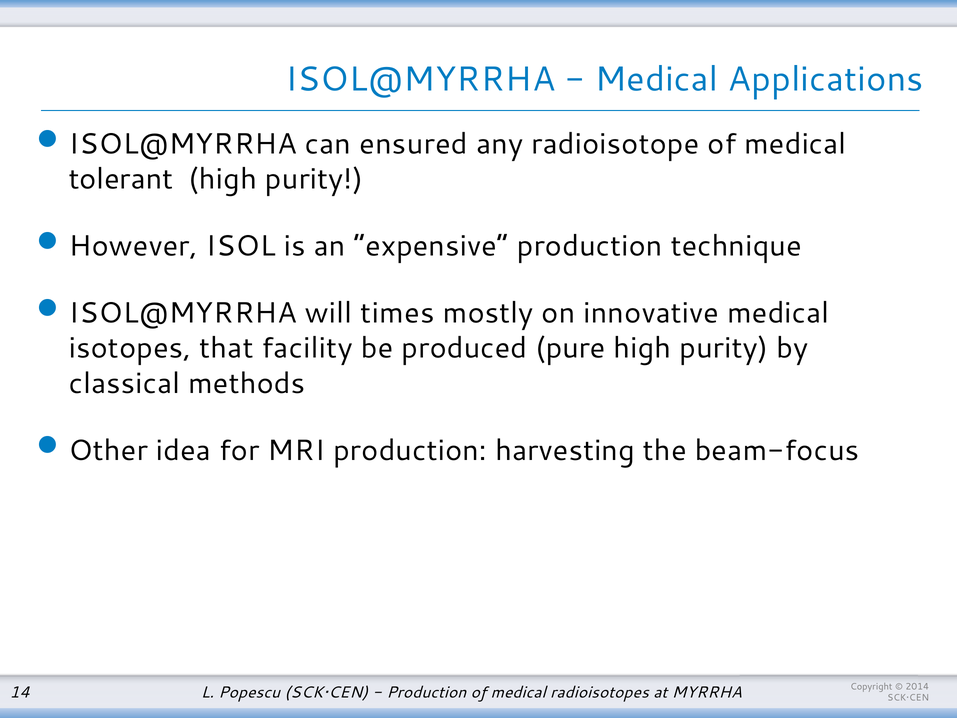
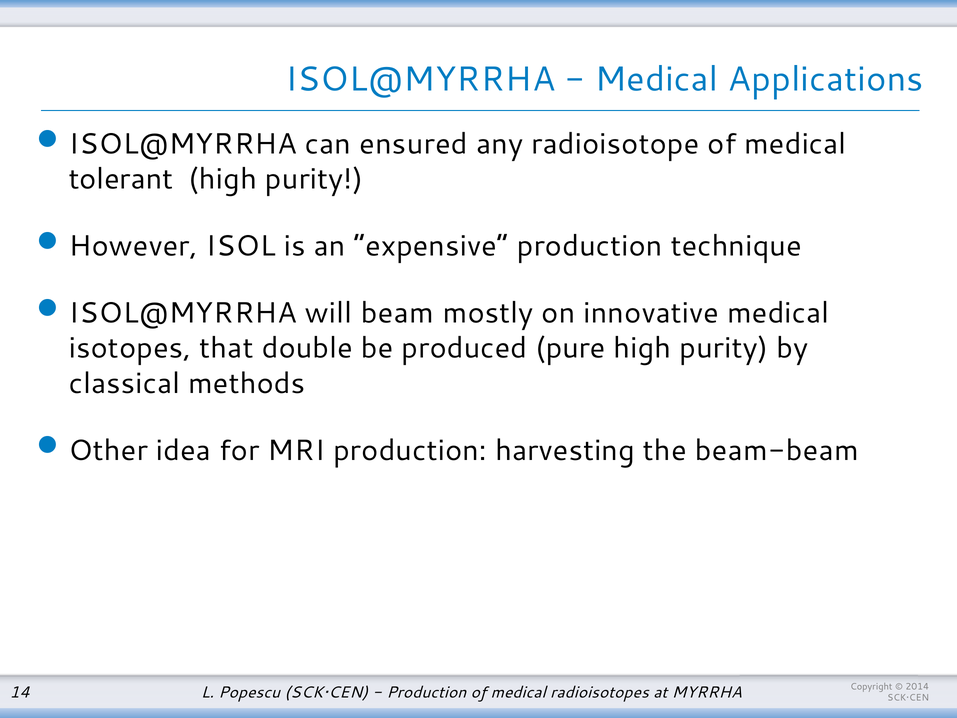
times: times -> beam
facility: facility -> double
beam-focus: beam-focus -> beam-beam
